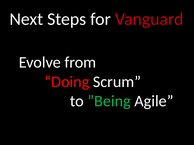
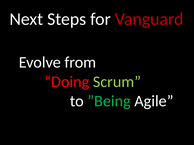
Scrum colour: white -> light green
